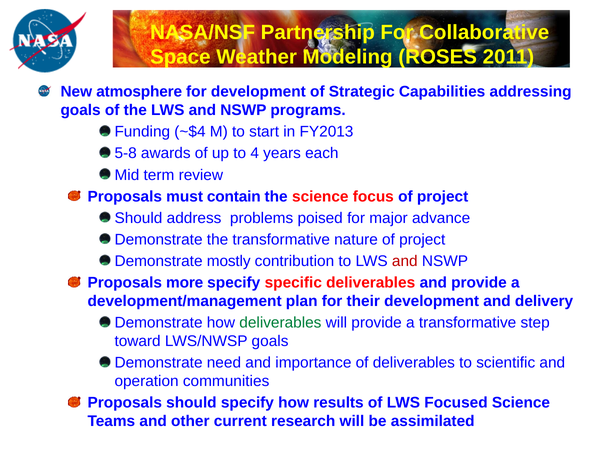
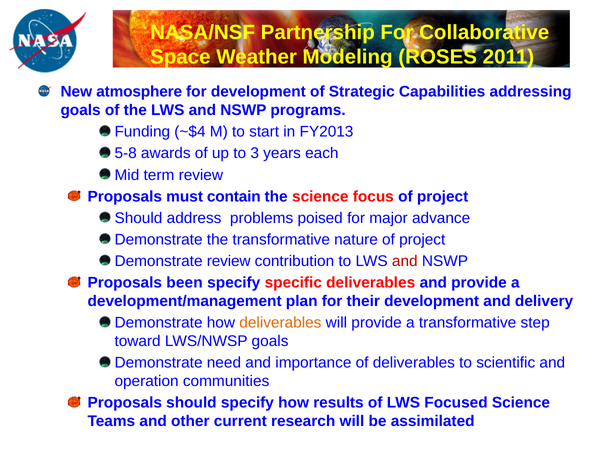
4: 4 -> 3
Demonstrate mostly: mostly -> review
more: more -> been
deliverables at (280, 323) colour: green -> orange
